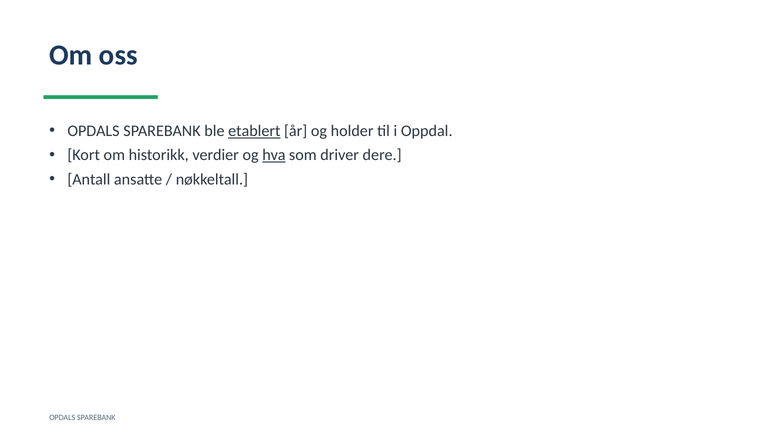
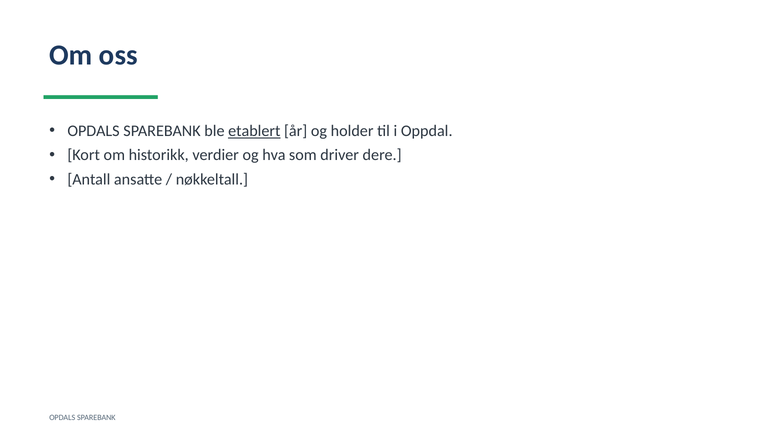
hva underline: present -> none
